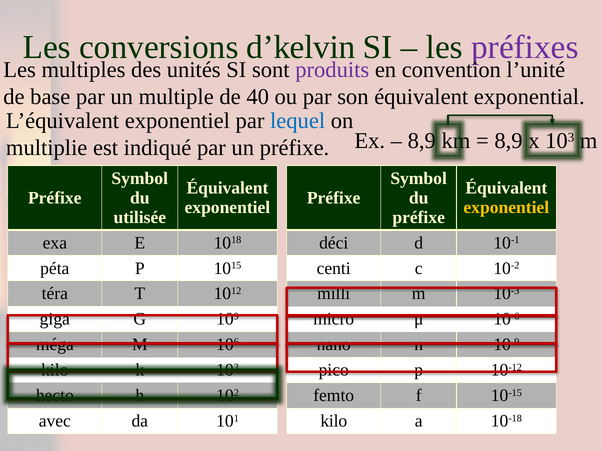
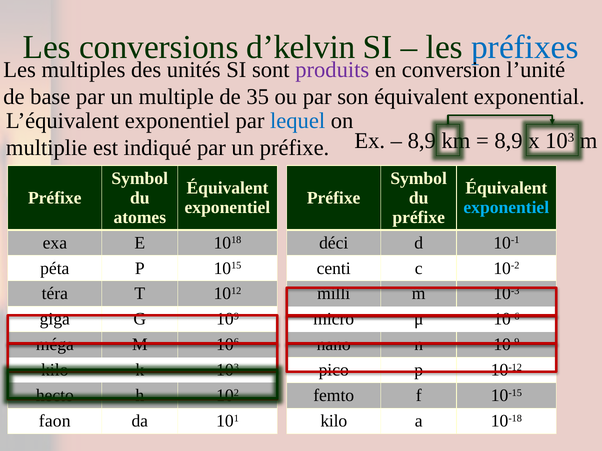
préfixes colour: purple -> blue
convention: convention -> conversion
40: 40 -> 35
exponentiel at (506, 208) colour: yellow -> light blue
utilisée: utilisée -> atomes
avec: avec -> faon
